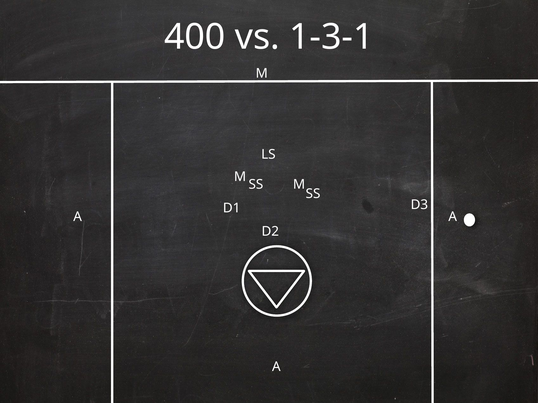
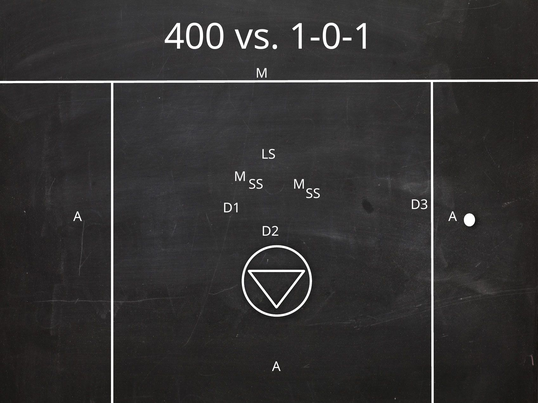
1-3-1: 1-3-1 -> 1-0-1
